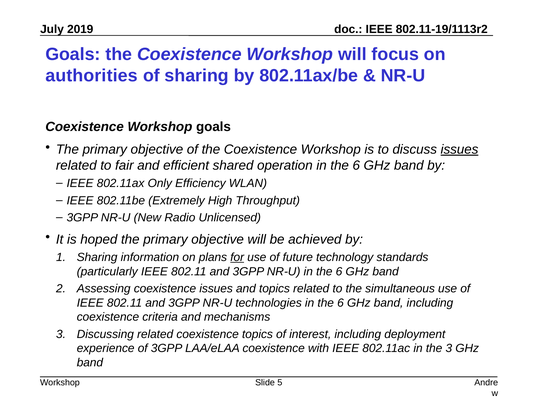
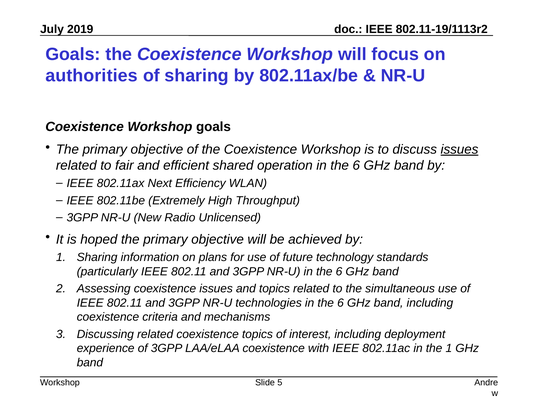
Only: Only -> Next
for underline: present -> none
the 3: 3 -> 1
